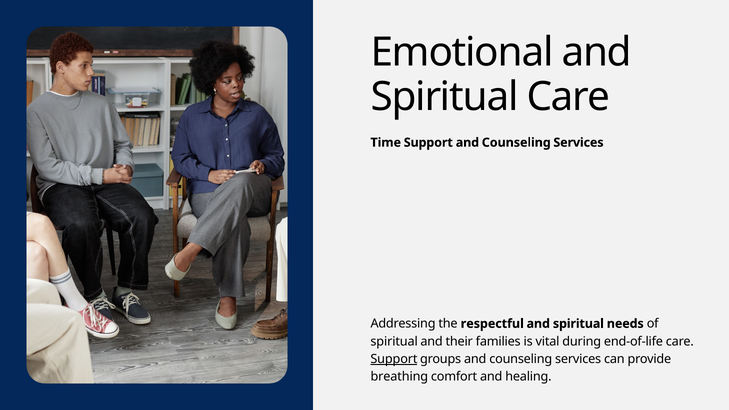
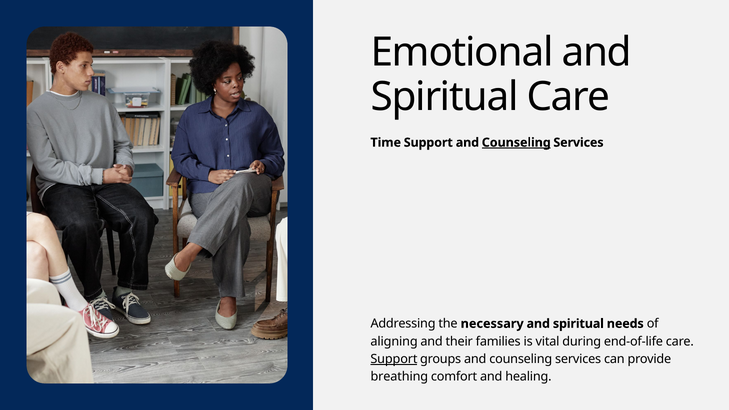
Counseling at (516, 143) underline: none -> present
respectful: respectful -> necessary
spiritual at (394, 341): spiritual -> aligning
